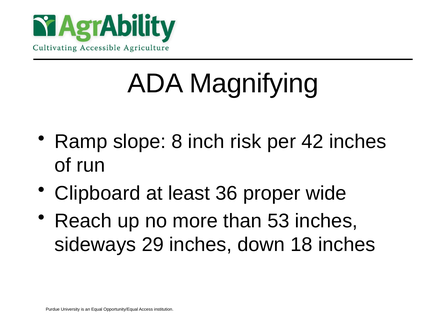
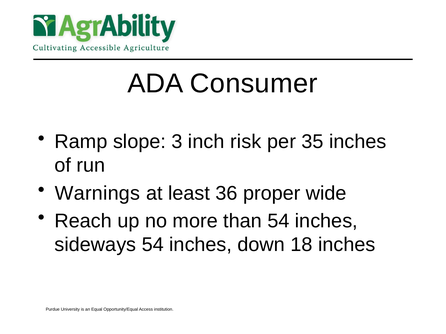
Magnifying: Magnifying -> Consumer
8: 8 -> 3
42: 42 -> 35
Clipboard: Clipboard -> Warnings
than 53: 53 -> 54
sideways 29: 29 -> 54
